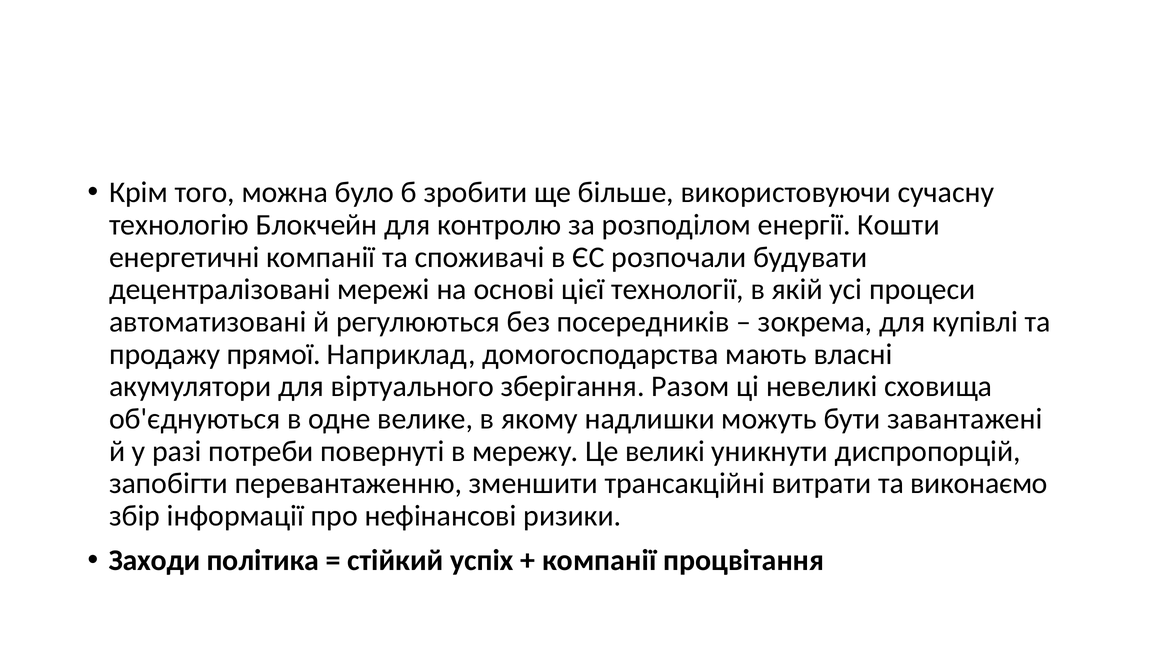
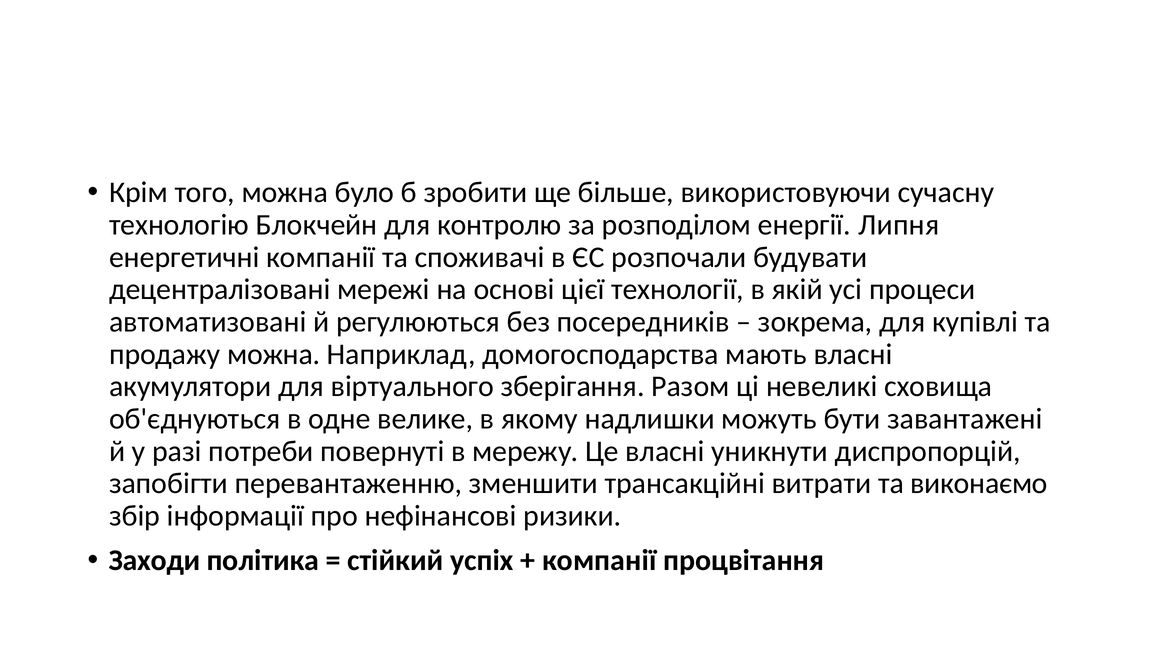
Кошти: Кошти -> Липня
продажу прямої: прямої -> можна
Це великі: великі -> власні
